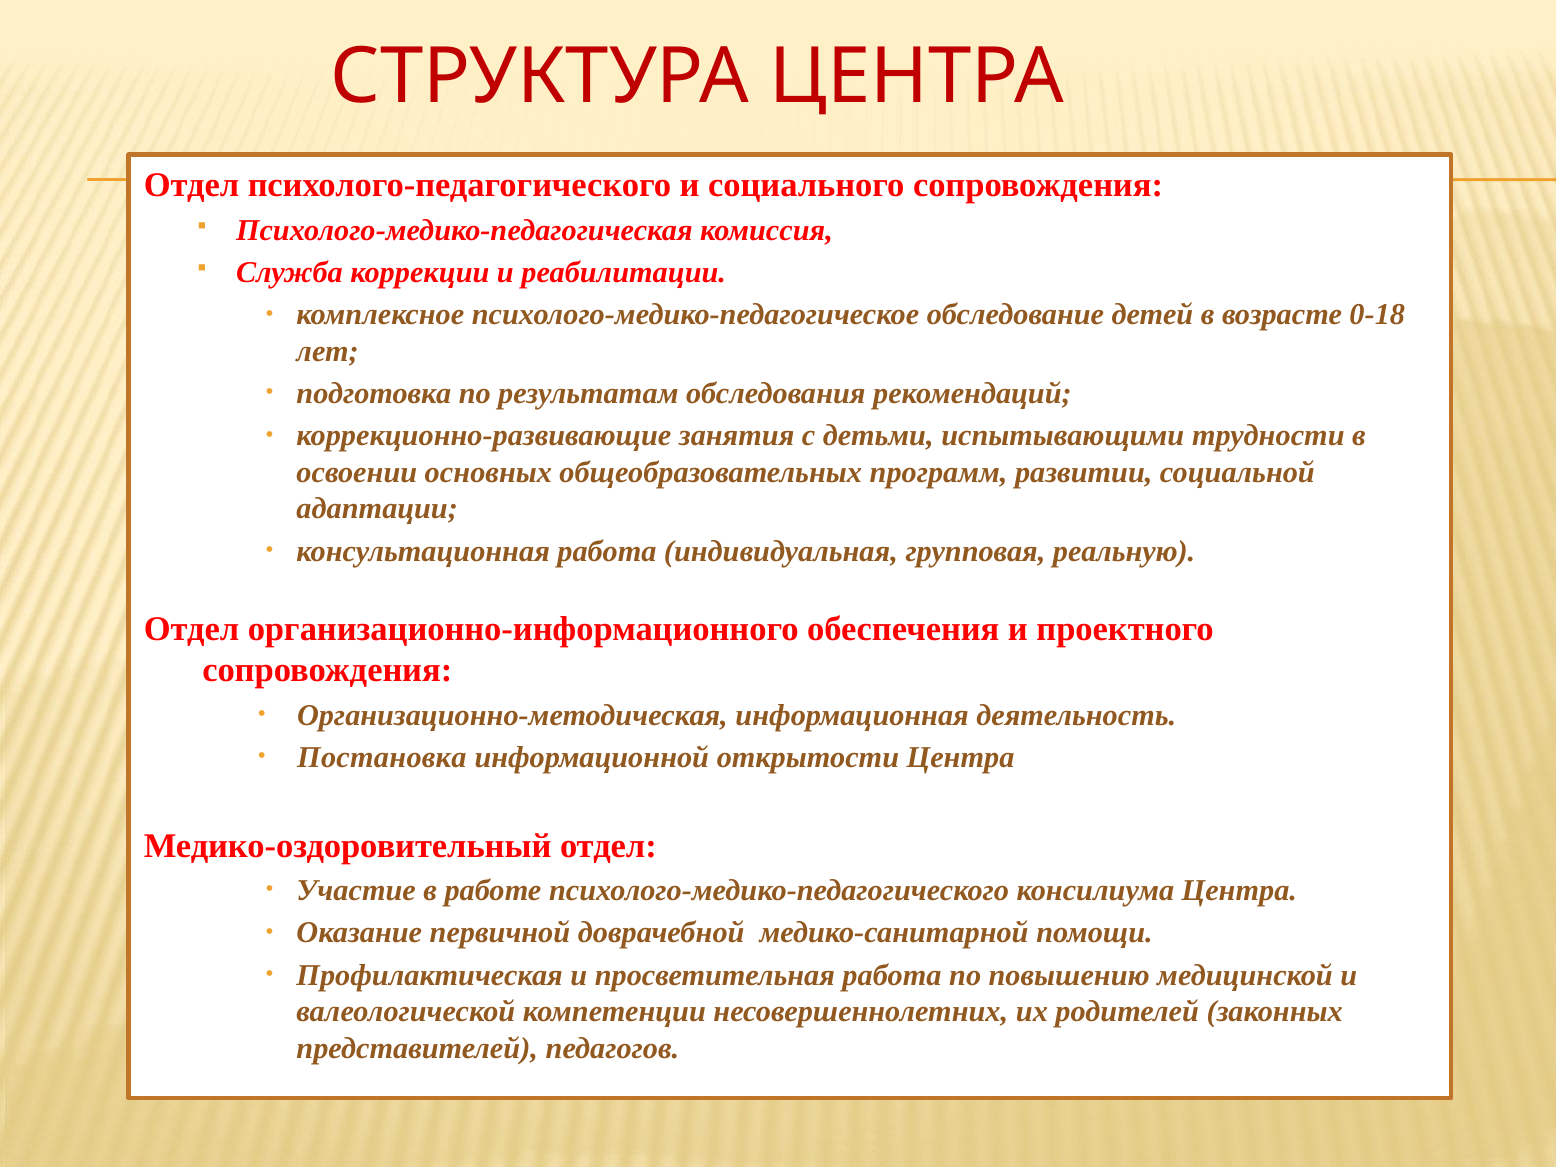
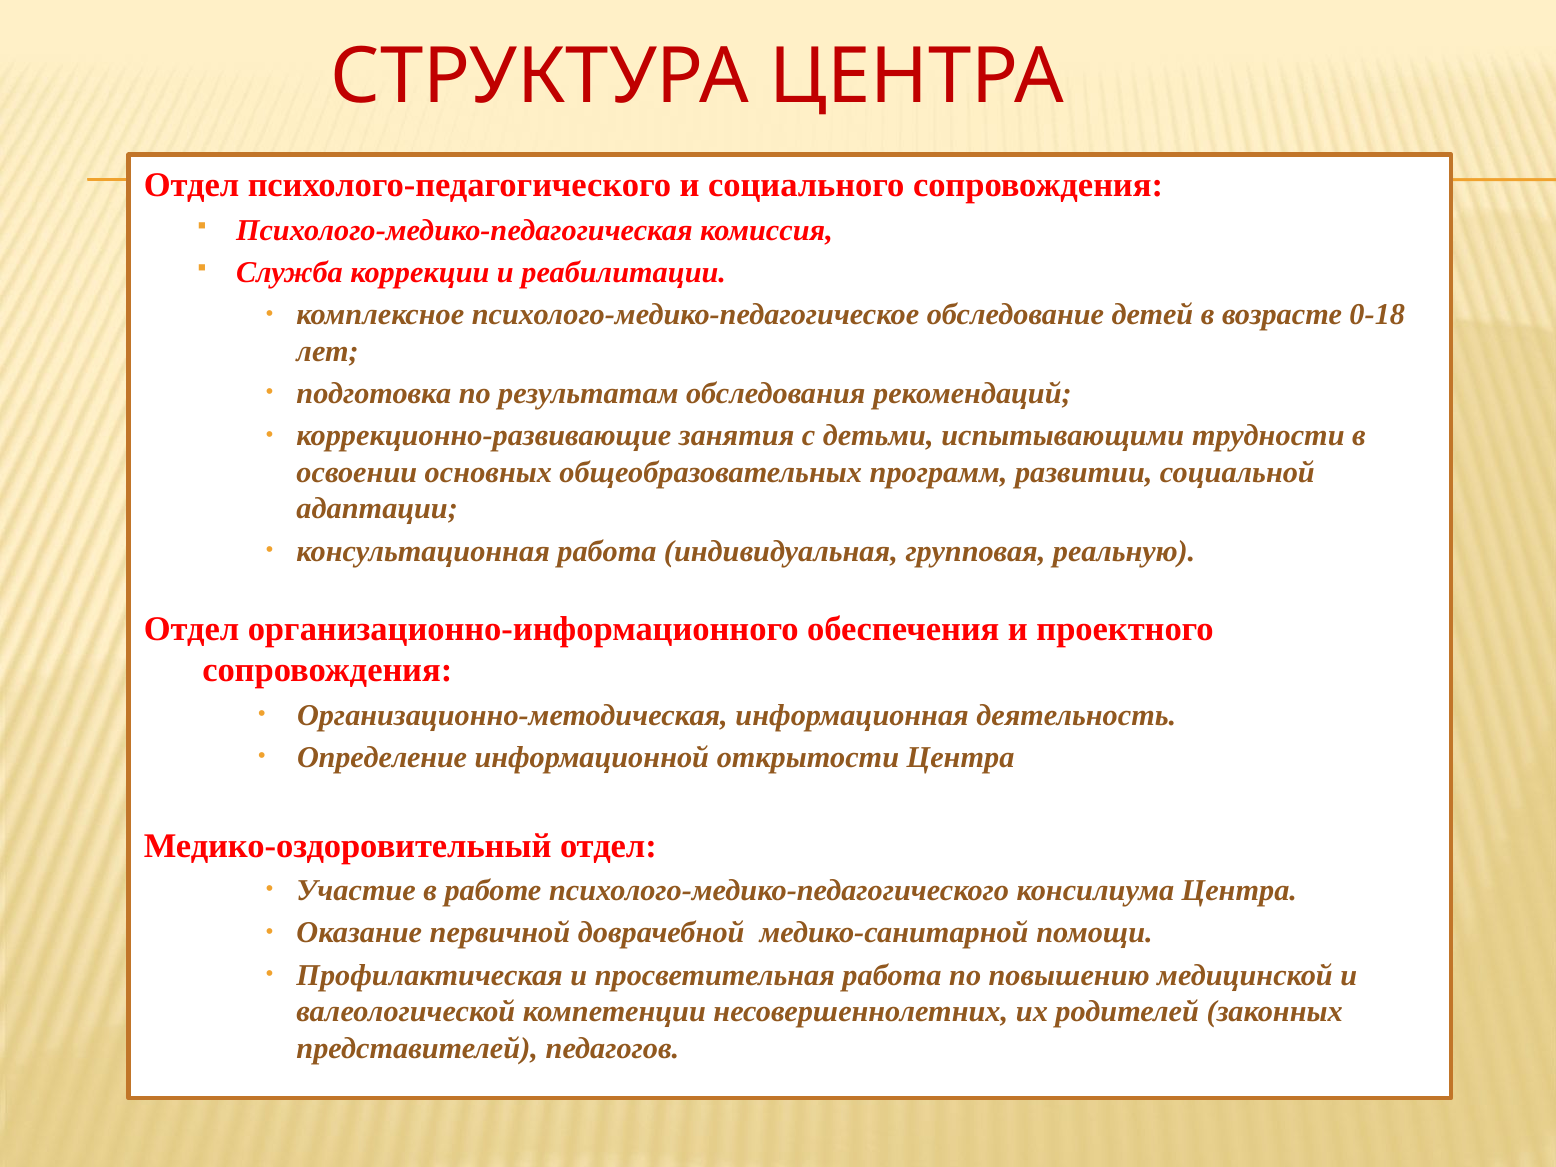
Постановка: Постановка -> Определение
